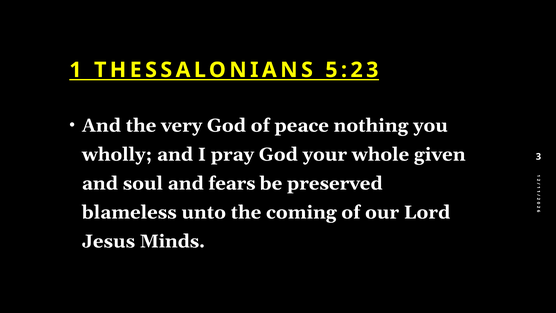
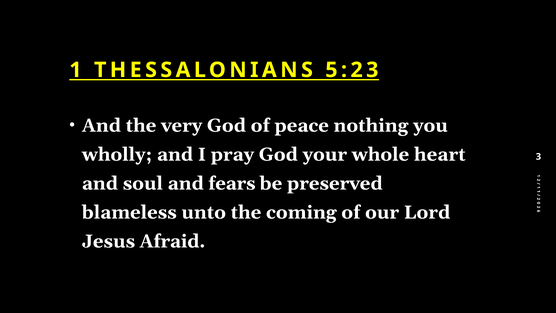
given: given -> heart
Minds: Minds -> Afraid
